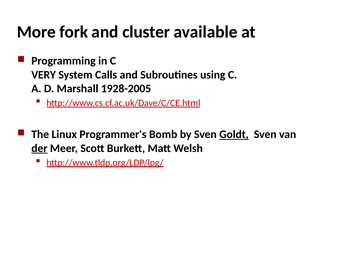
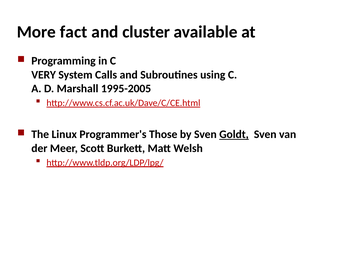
fork: fork -> fact
1928-2005: 1928-2005 -> 1995-2005
Bomb: Bomb -> Those
der underline: present -> none
